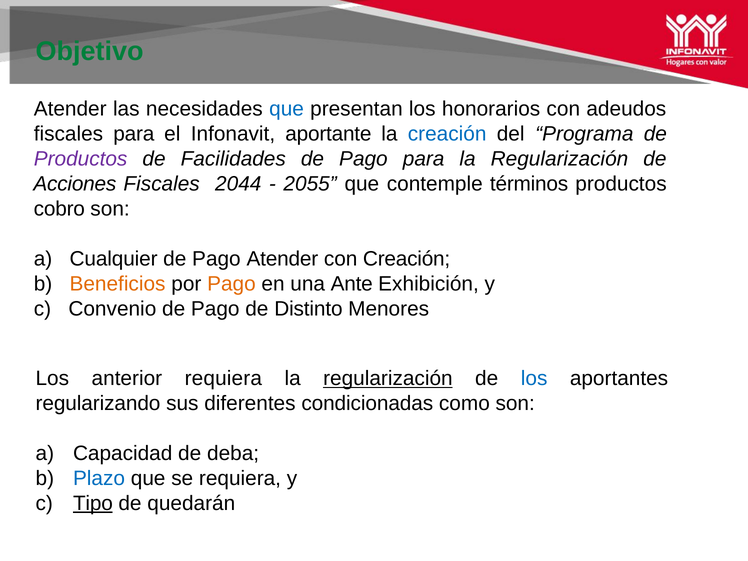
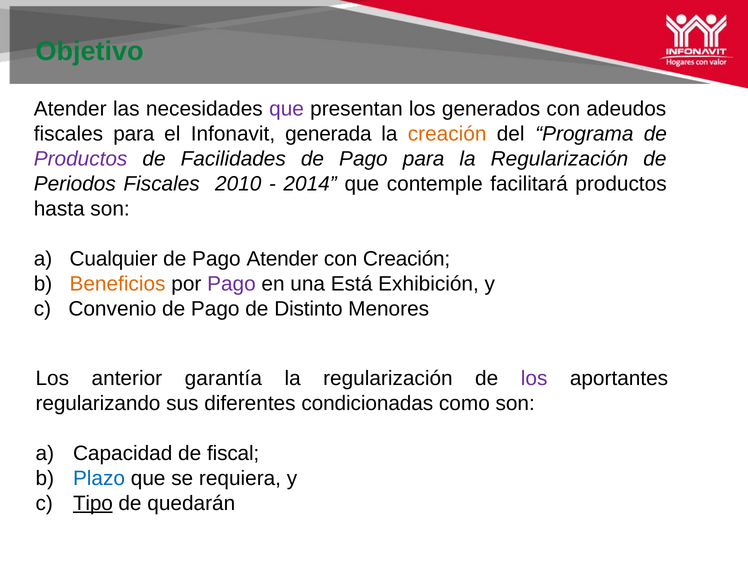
que at (287, 109) colour: blue -> purple
honorarios: honorarios -> generados
aportante: aportante -> generada
creación at (447, 134) colour: blue -> orange
Acciones: Acciones -> Periodos
2044: 2044 -> 2010
2055: 2055 -> 2014
términos: términos -> facilitará
cobro: cobro -> hasta
Pago at (231, 284) colour: orange -> purple
Ante: Ante -> Está
anterior requiera: requiera -> garantía
regularización at (388, 379) underline: present -> none
los at (534, 379) colour: blue -> purple
deba: deba -> fiscal
